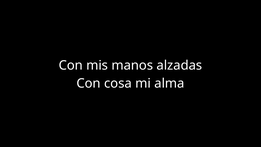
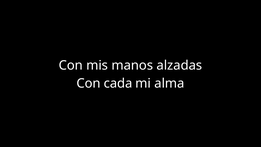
cosa: cosa -> cada
